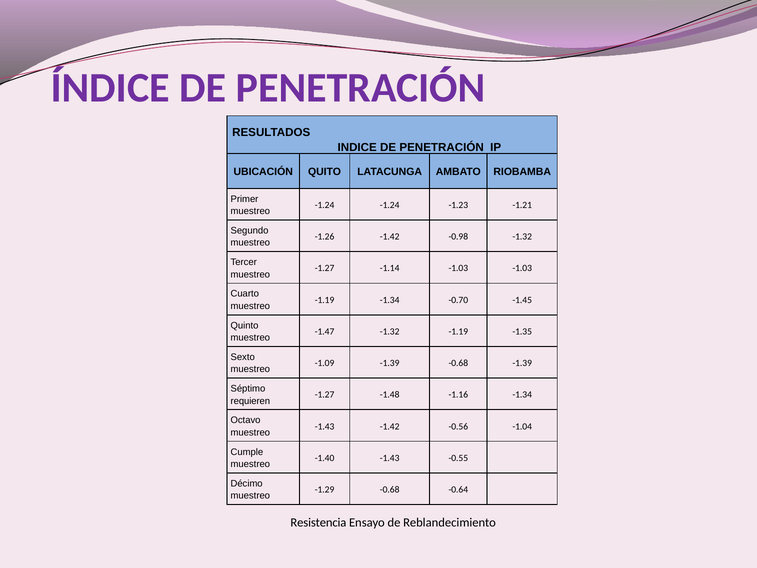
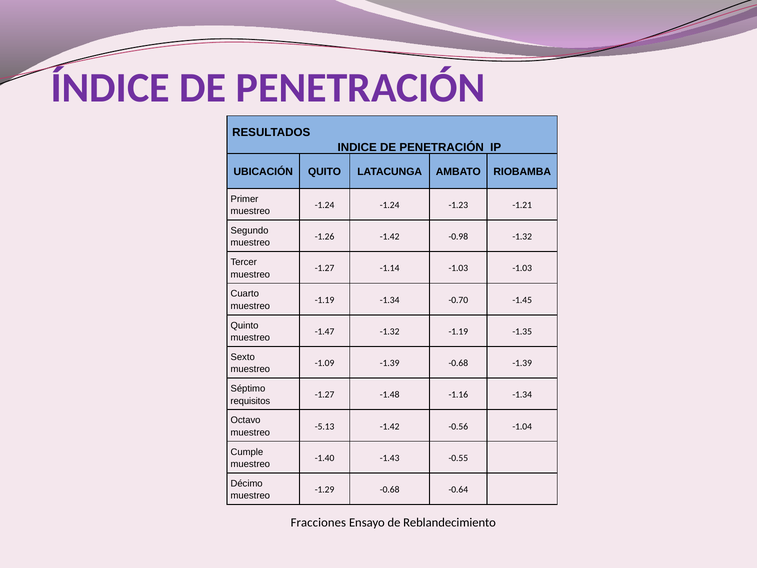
requieren: requieren -> requisitos
-1.43 at (325, 426): -1.43 -> -5.13
Resistencia: Resistencia -> Fracciones
